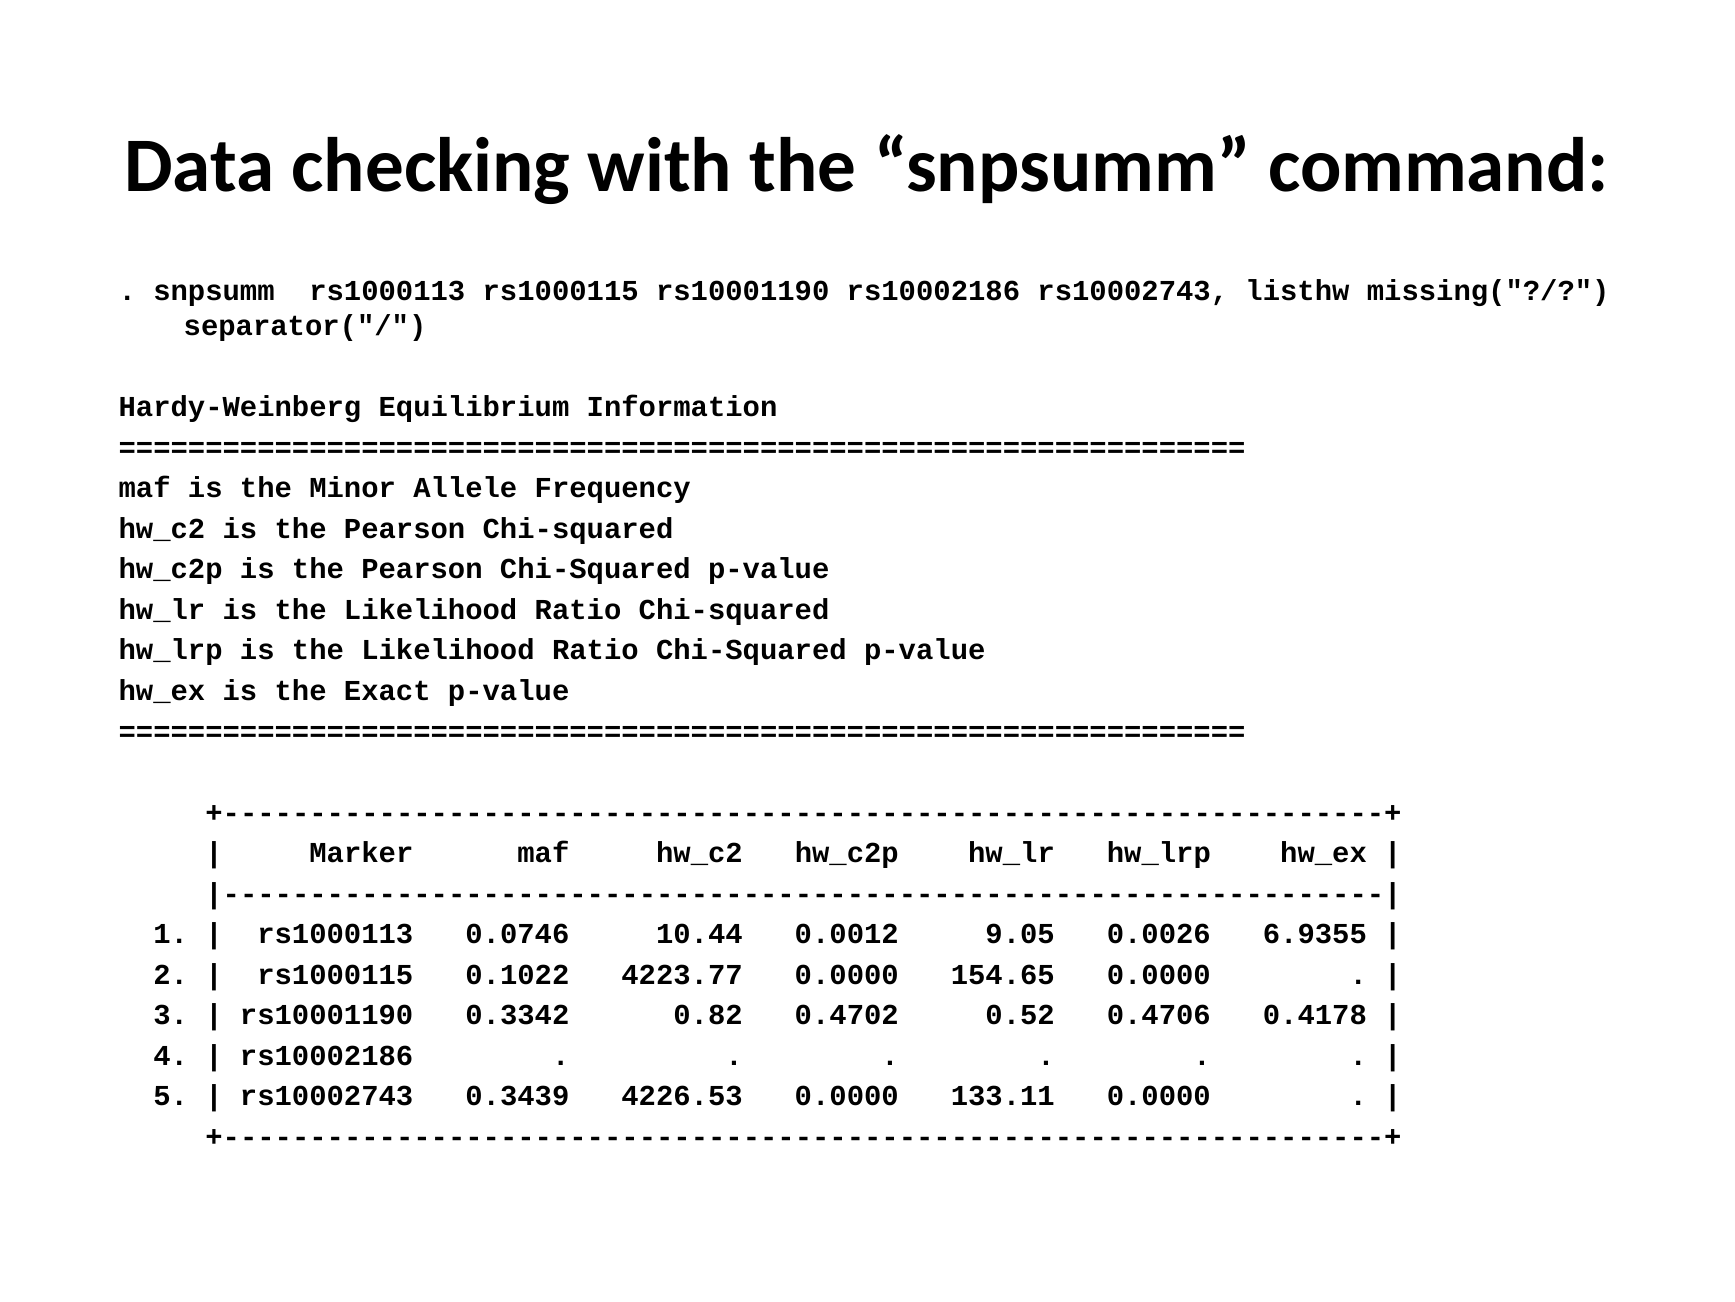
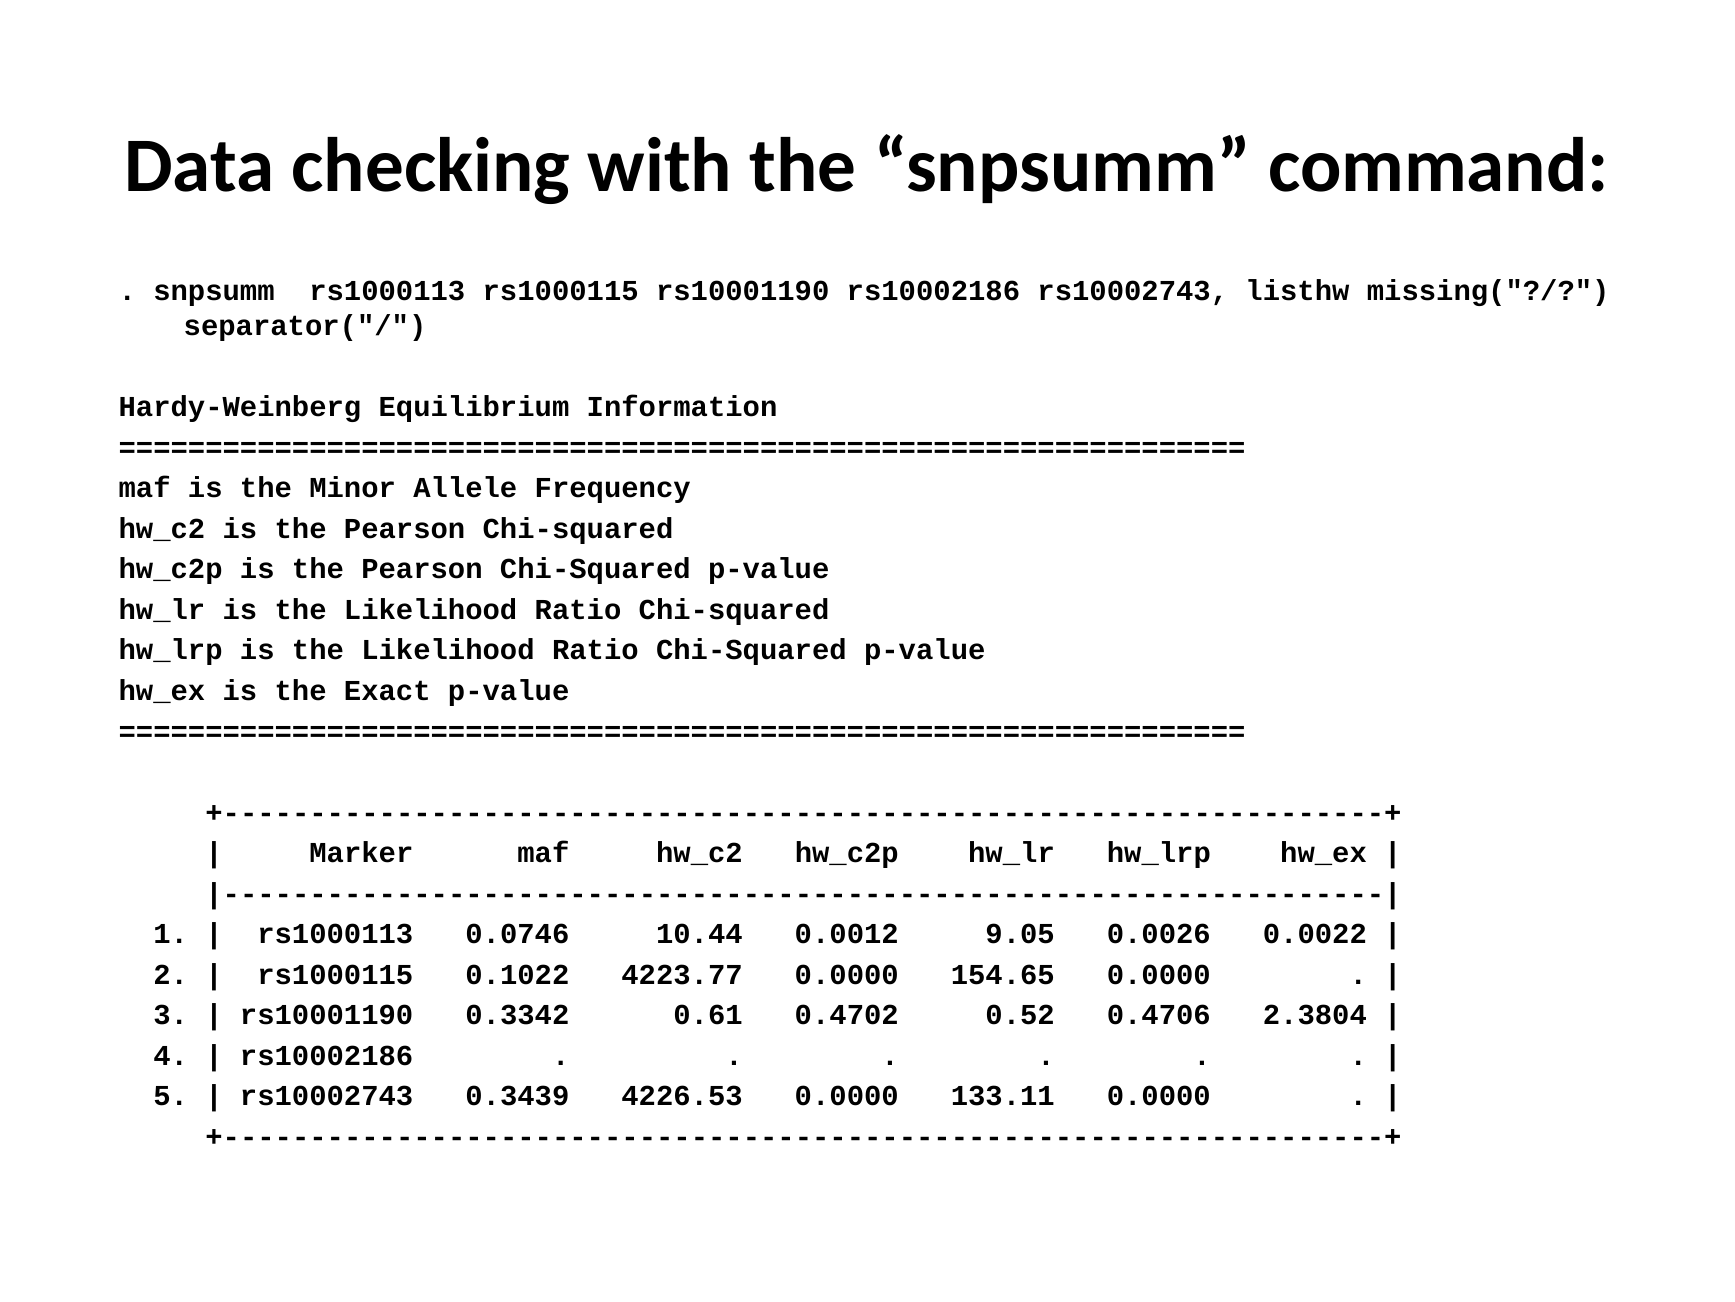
6.9355: 6.9355 -> 0.0022
0.82: 0.82 -> 0.61
0.4178: 0.4178 -> 2.3804
